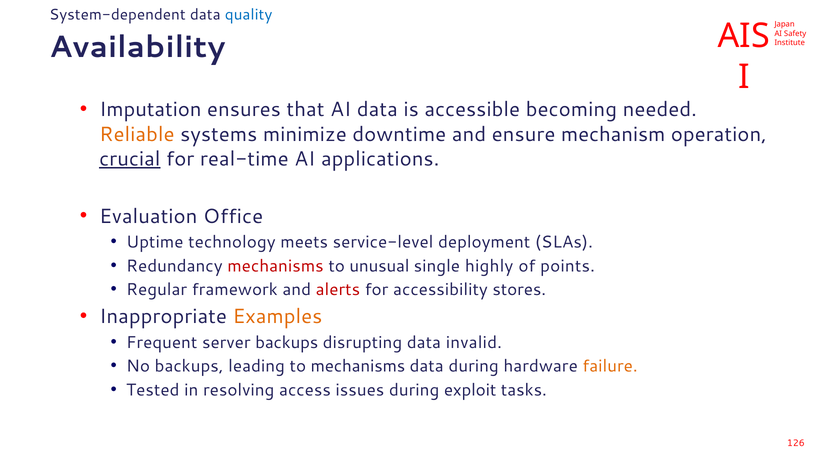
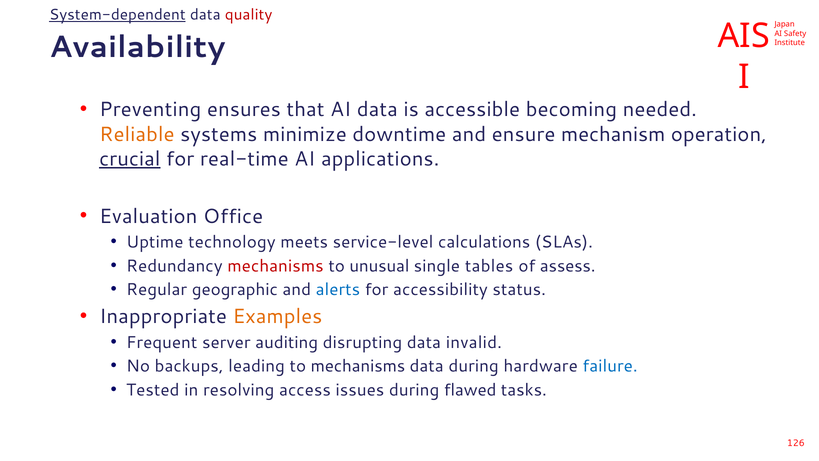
System-dependent underline: none -> present
quality colour: blue -> red
Imputation: Imputation -> Preventing
deployment: deployment -> calculations
highly: highly -> tables
points: points -> assess
framework: framework -> geographic
alerts colour: red -> blue
stores: stores -> status
server backups: backups -> auditing
failure colour: orange -> blue
exploit: exploit -> flawed
